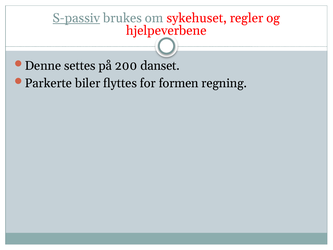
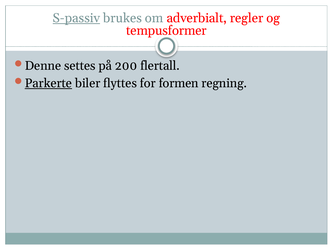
sykehuset: sykehuset -> adverbialt
hjelpeverbene: hjelpeverbene -> tempusformer
danset: danset -> flertall
Parkerte underline: none -> present
